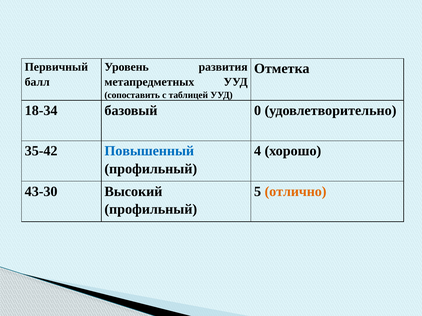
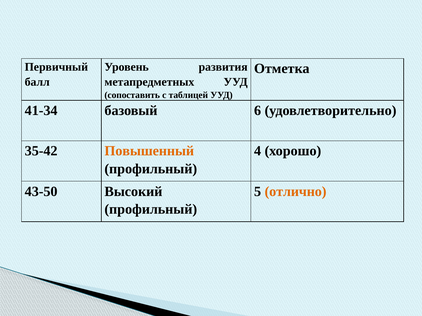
18-34: 18-34 -> 41-34
0: 0 -> 6
Повышенный colour: blue -> orange
43-30: 43-30 -> 43-50
